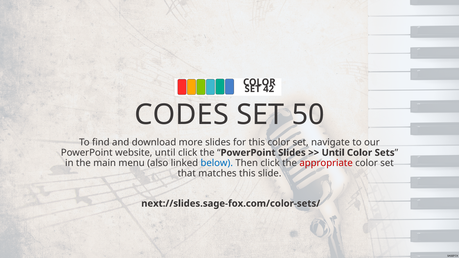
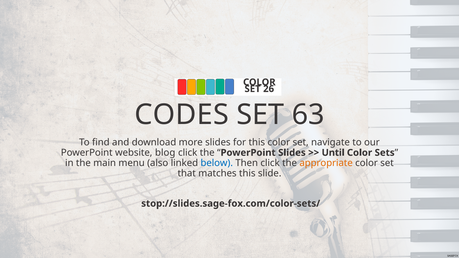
42: 42 -> 26
50: 50 -> 63
website until: until -> blog
appropriate colour: red -> orange
next://slides.sage-fox.com/color-sets/: next://slides.sage-fox.com/color-sets/ -> stop://slides.sage-fox.com/color-sets/
